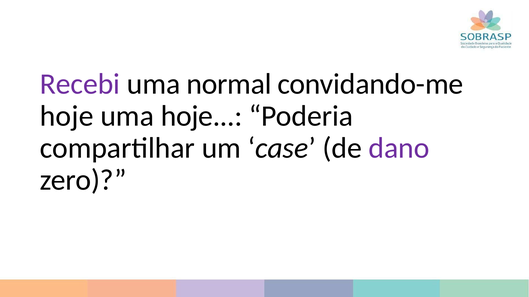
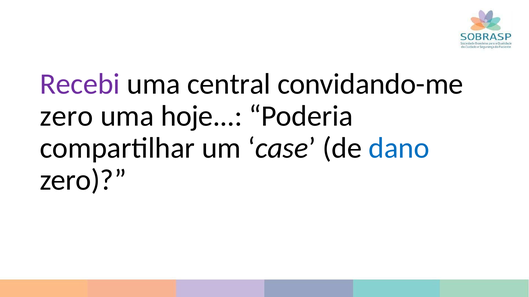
normal: normal -> central
hoje at (67, 116): hoje -> zero
dano colour: purple -> blue
